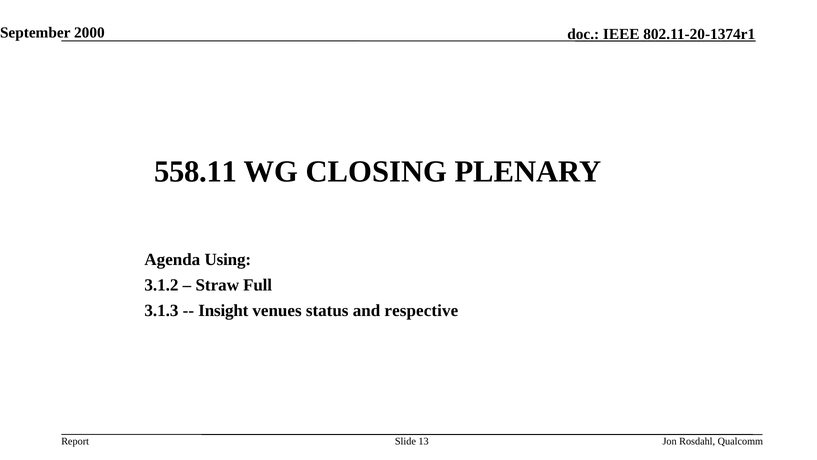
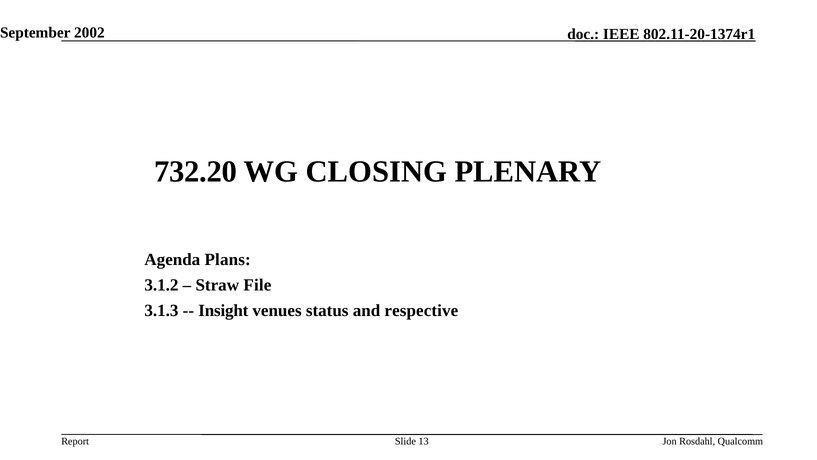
2000: 2000 -> 2002
558.11: 558.11 -> 732.20
Using: Using -> Plans
Full: Full -> File
